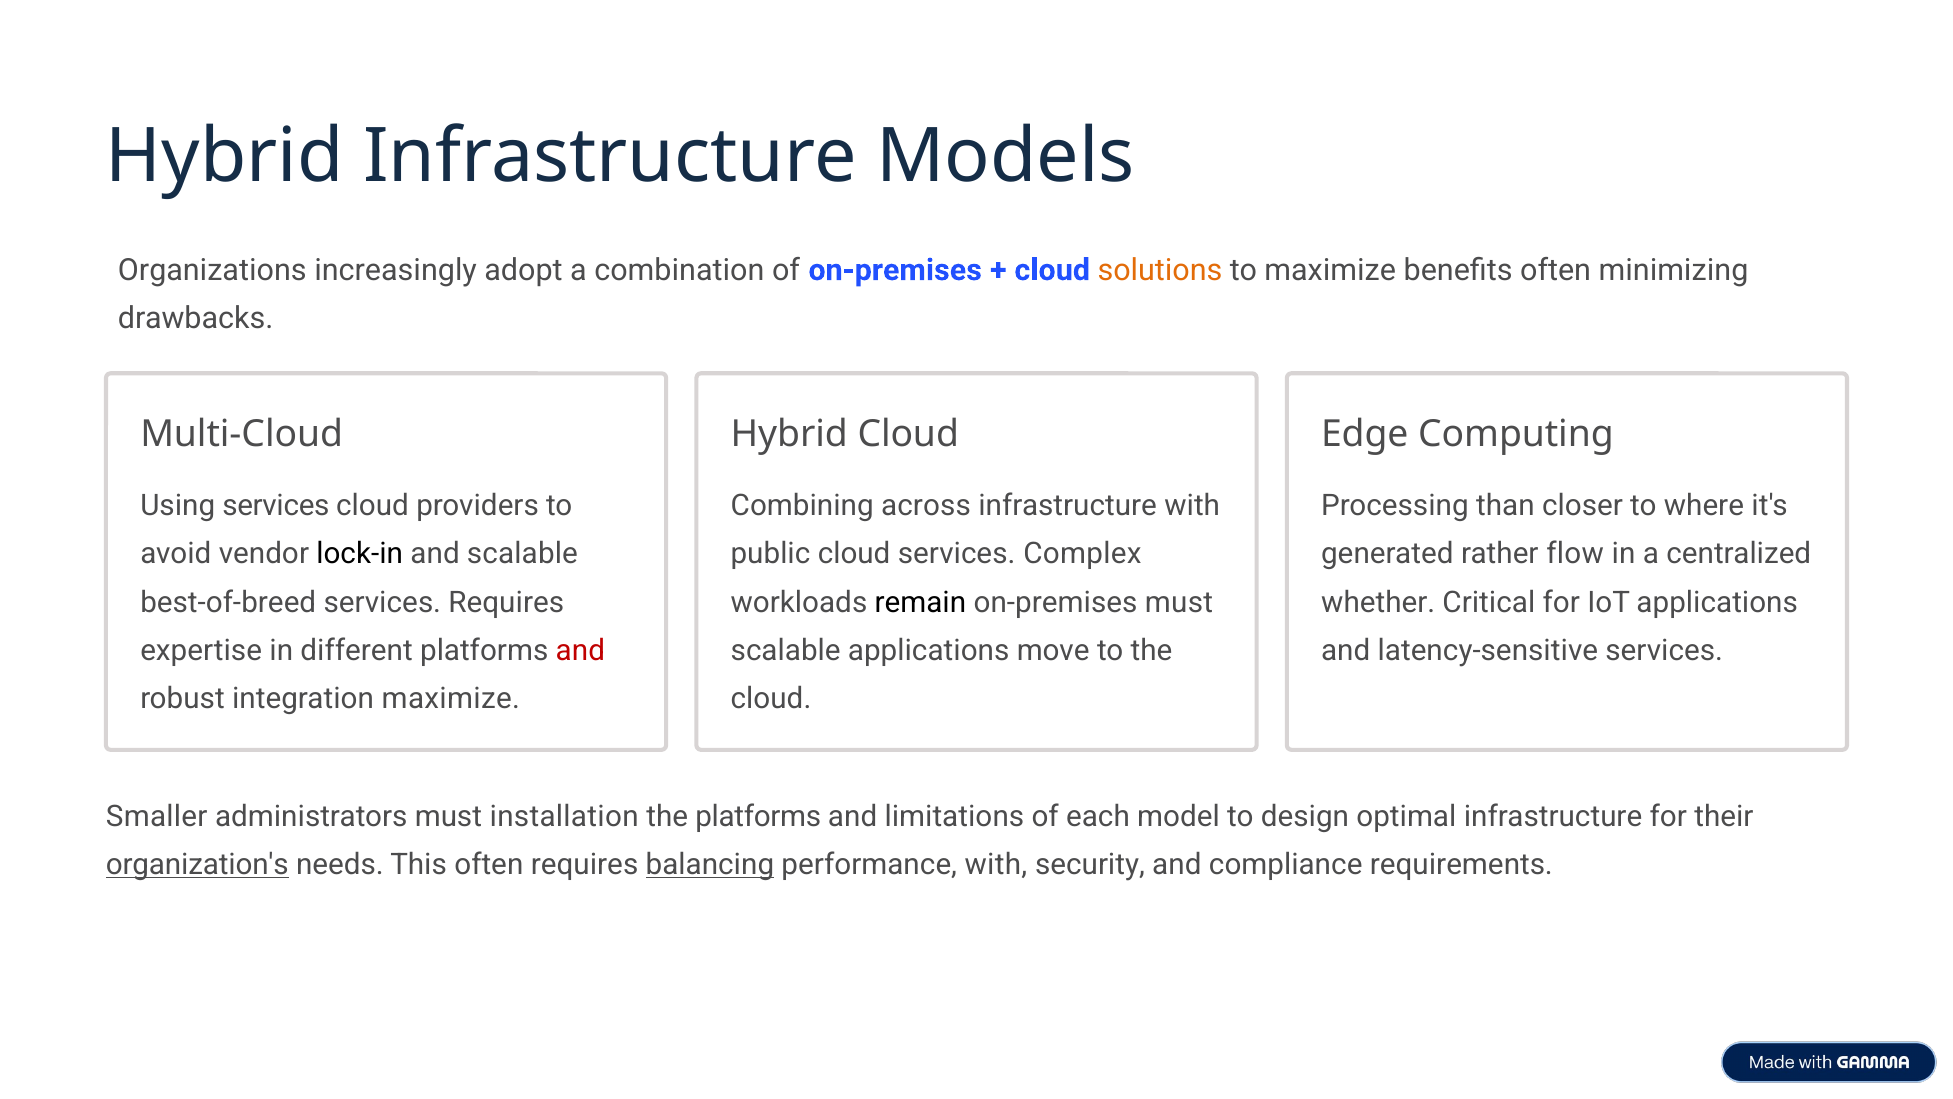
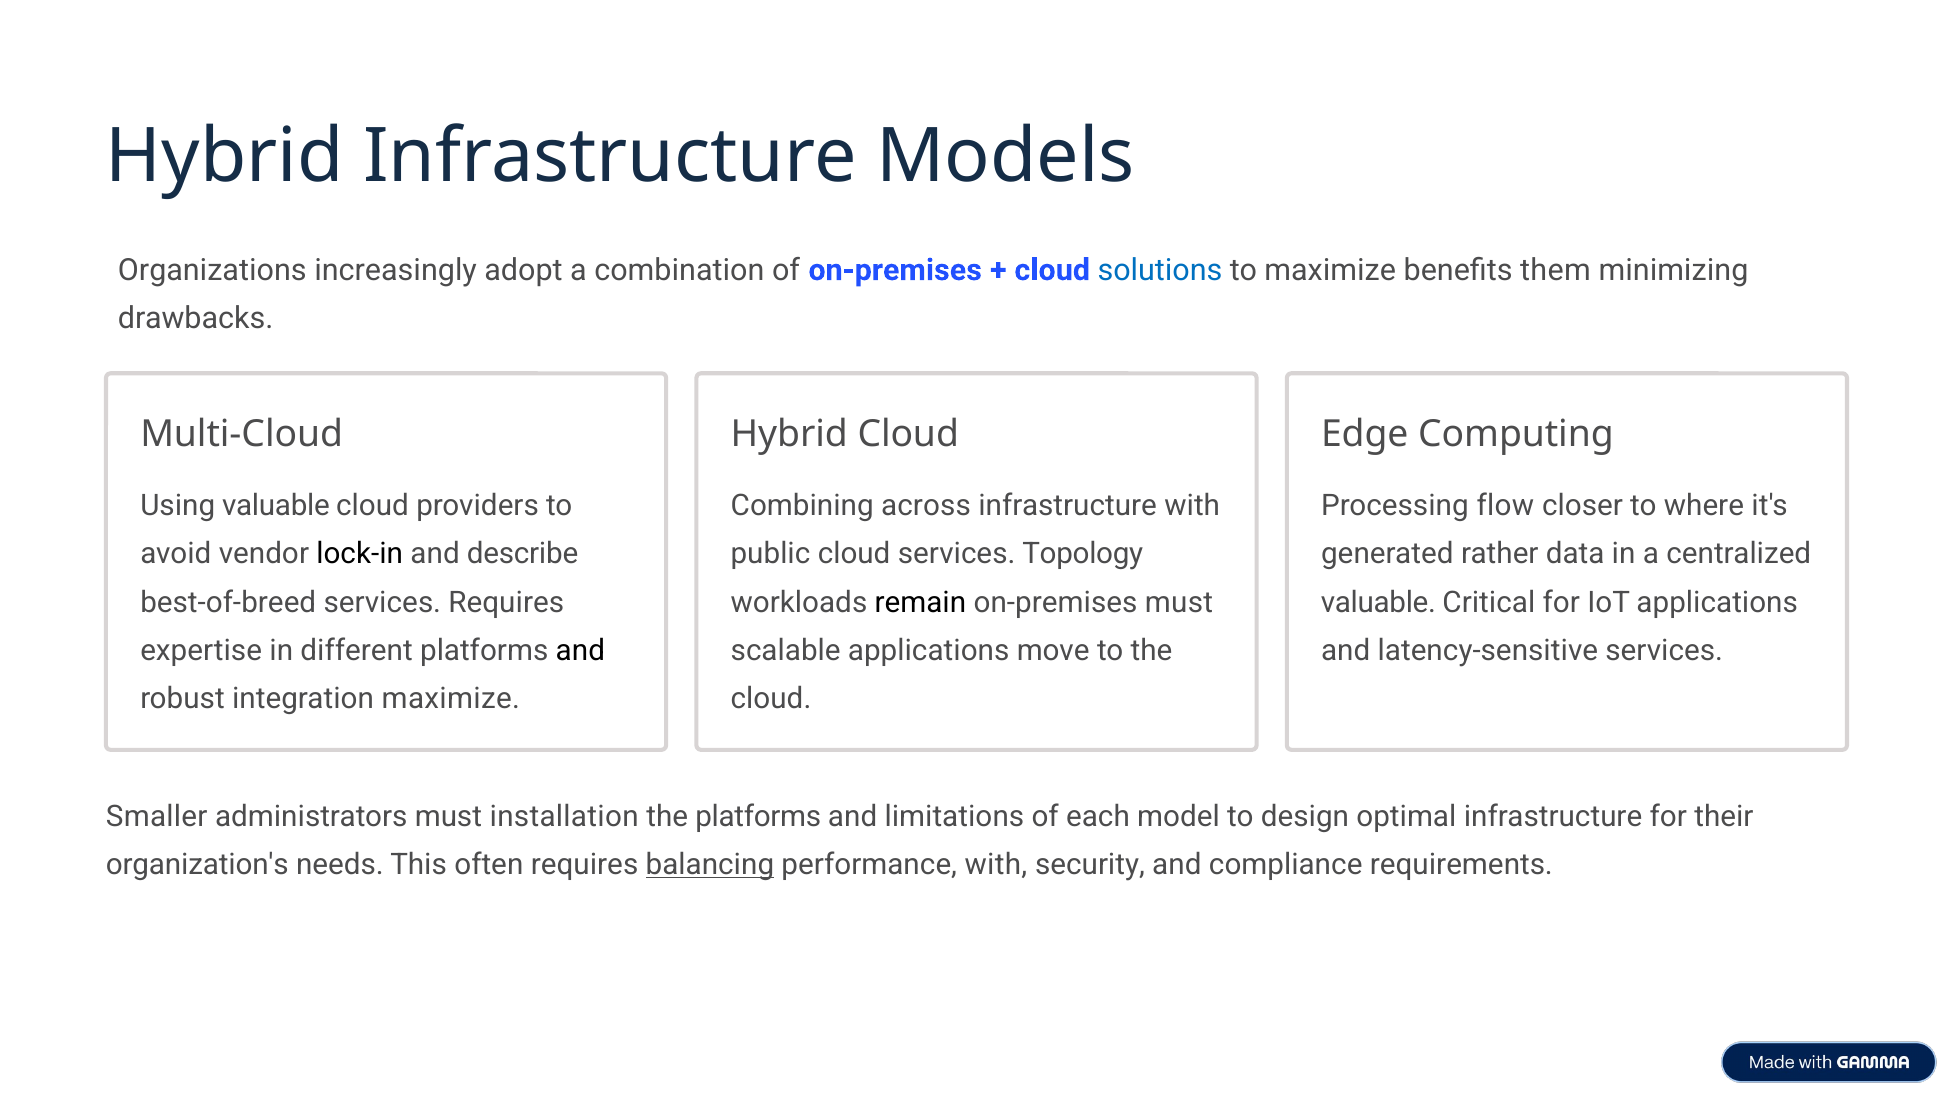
solutions colour: orange -> blue
benefits often: often -> them
Using services: services -> valuable
than: than -> flow
and scalable: scalable -> describe
Complex: Complex -> Topology
flow: flow -> data
whether at (1378, 602): whether -> valuable
and at (580, 650) colour: red -> black
organization's underline: present -> none
